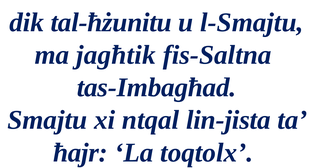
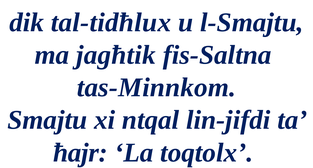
tal-ħżunitu: tal-ħżunitu -> tal-tidħlux
tas-Imbagħad: tas-Imbagħad -> tas-Minnkom
lin-jista: lin-jista -> lin-jifdi
